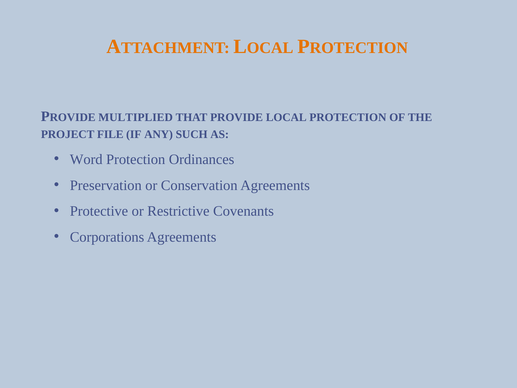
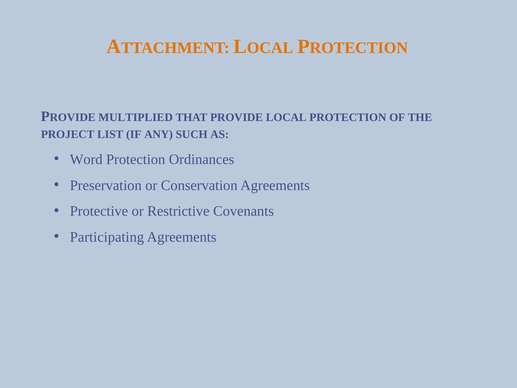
FILE: FILE -> LIST
Corporations: Corporations -> Participating
